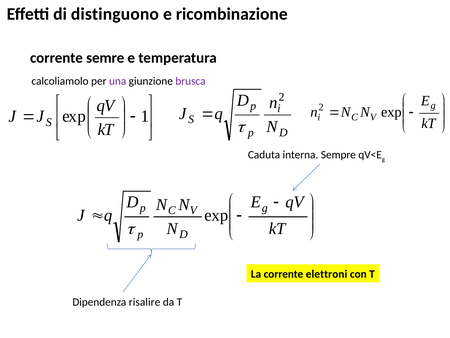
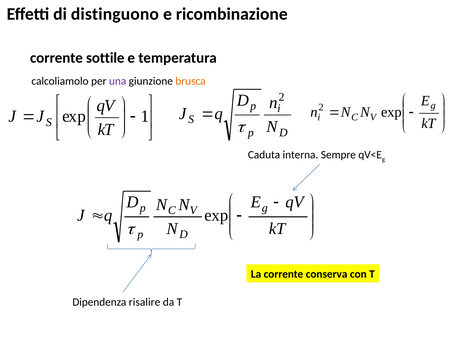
semre: semre -> sottile
brusca colour: purple -> orange
elettroni: elettroni -> conserva
